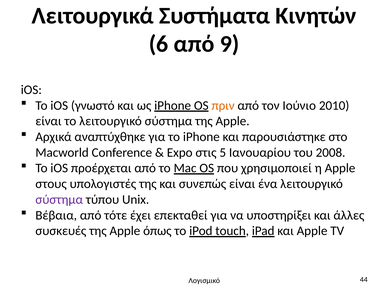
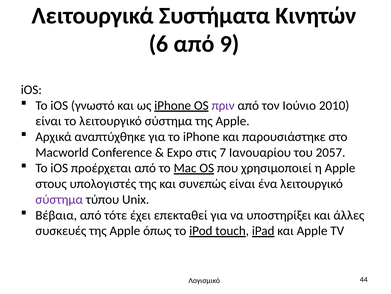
πριν colour: orange -> purple
5: 5 -> 7
2008: 2008 -> 2057
